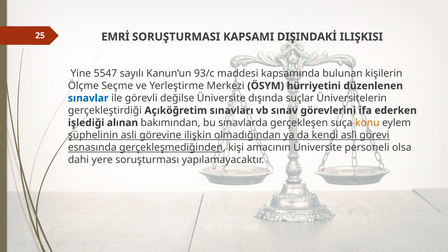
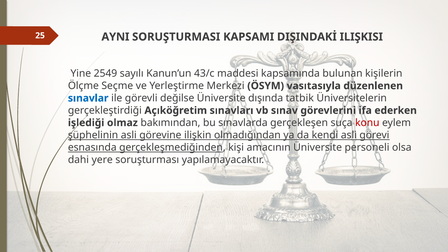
EMRİ: EMRİ -> AYNI
5547: 5547 -> 2549
93/c: 93/c -> 43/c
hürriyetini: hürriyetini -> vasıtasıyla
suçlar: suçlar -> tatbik
alınan: alınan -> olmaz
konu colour: orange -> red
